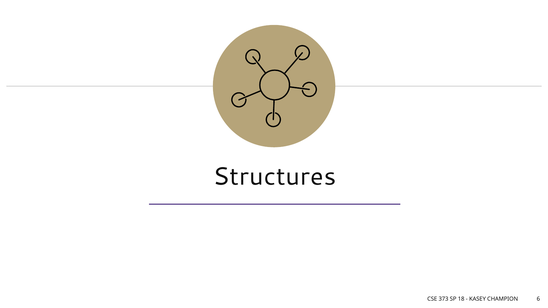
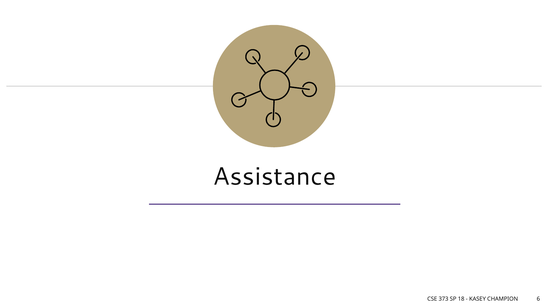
Structures: Structures -> Assistance
